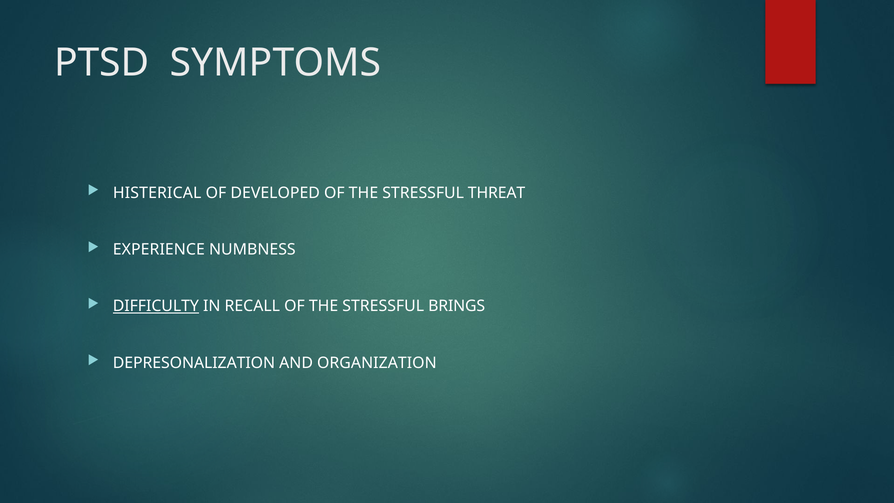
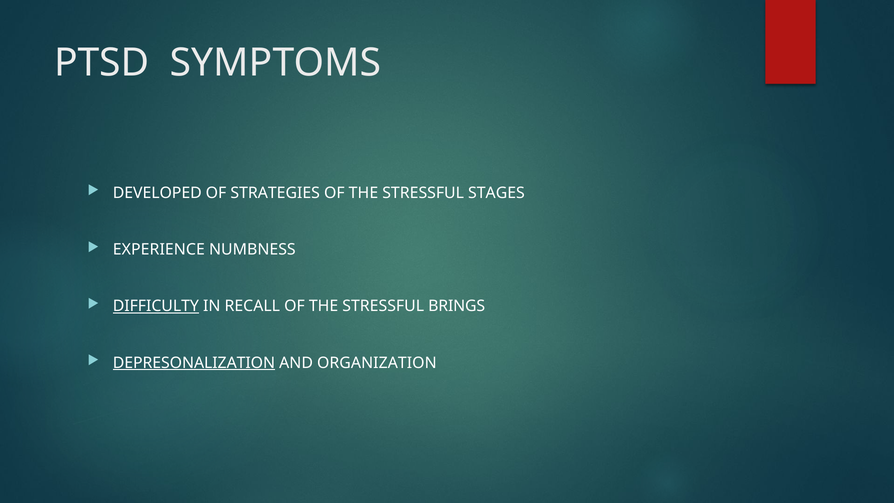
HISTERICAL: HISTERICAL -> DEVELOPED
DEVELOPED: DEVELOPED -> STRATEGIES
THREAT: THREAT -> STAGES
DEPRESONALIZATION underline: none -> present
